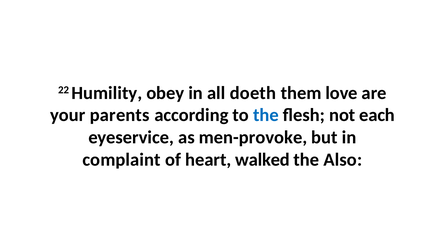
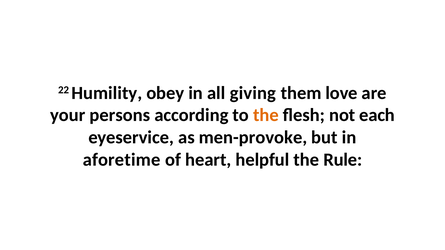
doeth: doeth -> giving
parents: parents -> persons
the at (266, 115) colour: blue -> orange
complaint: complaint -> aforetime
walked: walked -> helpful
Also: Also -> Rule
